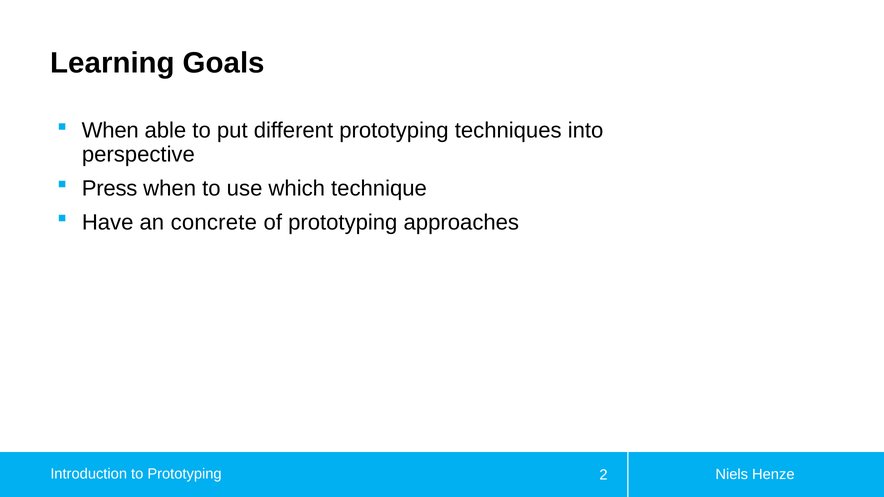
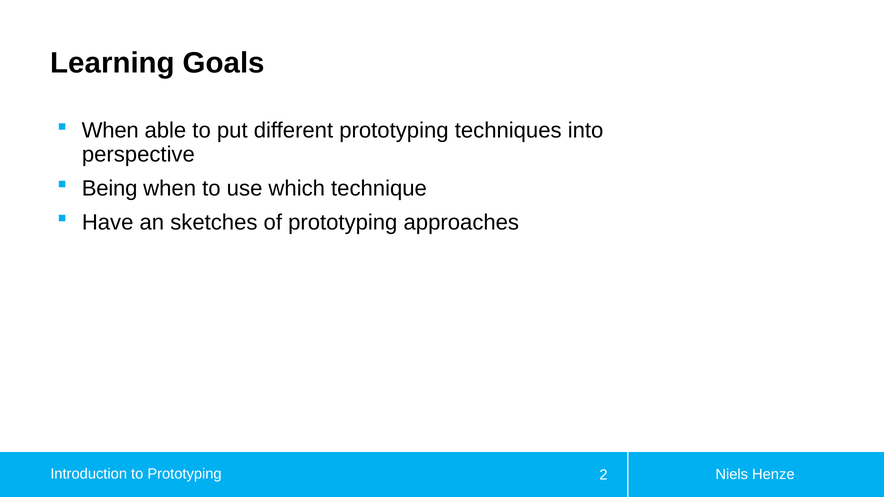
Press: Press -> Being
concrete: concrete -> sketches
